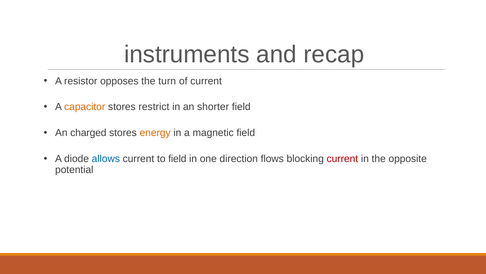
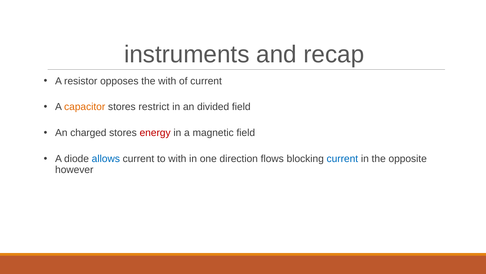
the turn: turn -> with
shorter: shorter -> divided
energy colour: orange -> red
to field: field -> with
current at (342, 159) colour: red -> blue
potential: potential -> however
